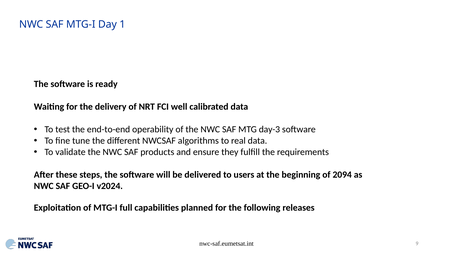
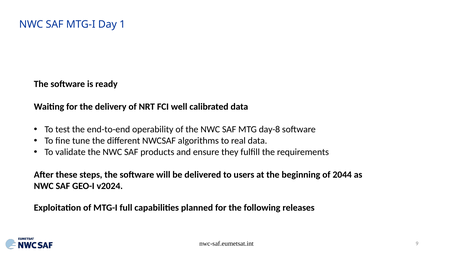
day-3: day-3 -> day-8
2094: 2094 -> 2044
